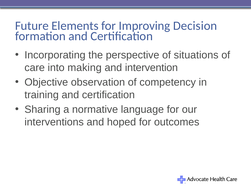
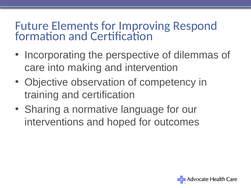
Decision: Decision -> Respond
situations: situations -> dilemmas
